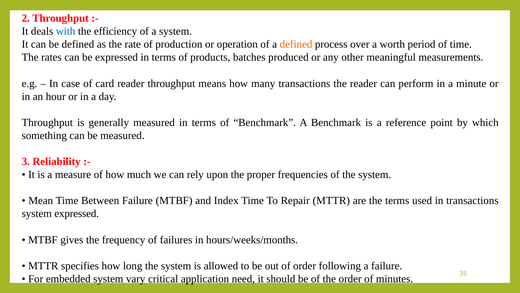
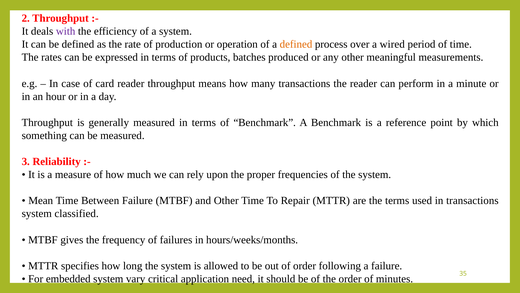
with colour: blue -> purple
worth: worth -> wired
and Index: Index -> Other
system expressed: expressed -> classified
